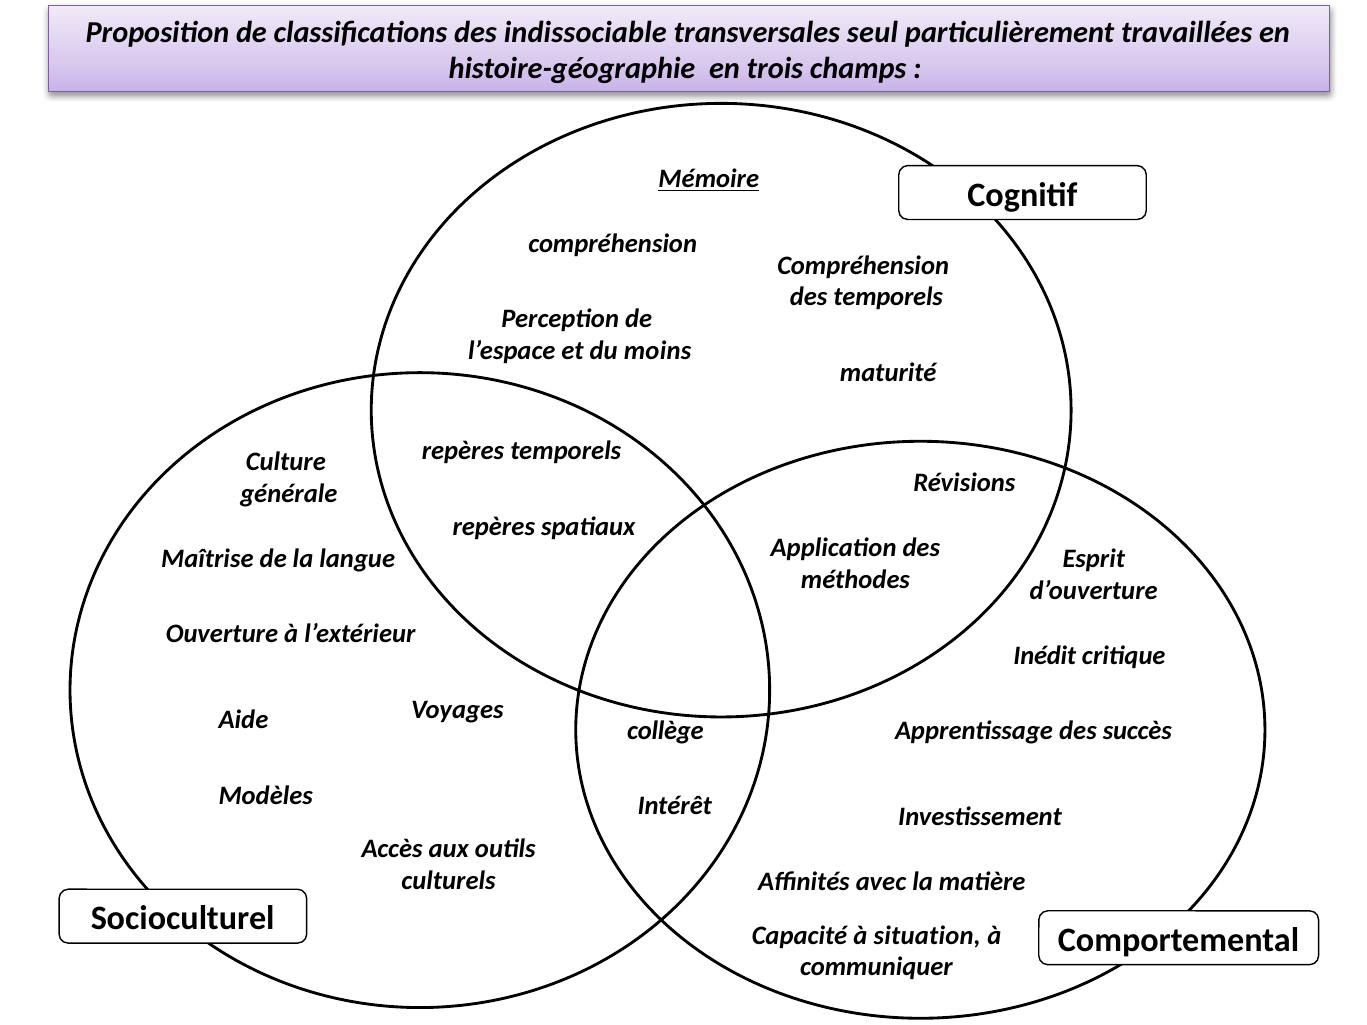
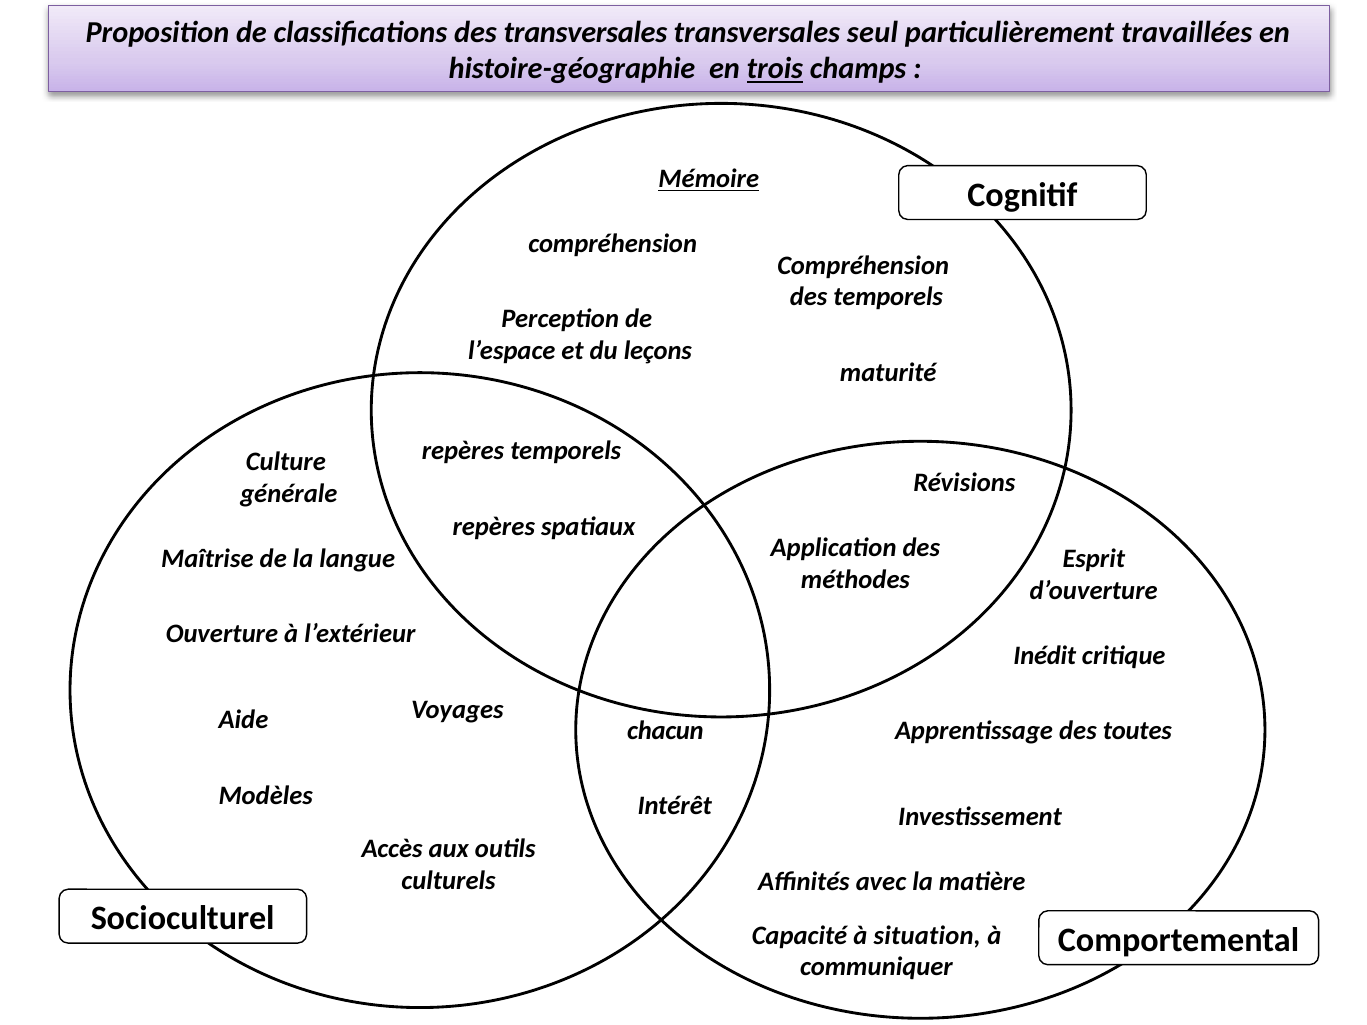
des indissociable: indissociable -> transversales
trois underline: none -> present
moins: moins -> leçons
collège: collège -> chacun
succès: succès -> toutes
